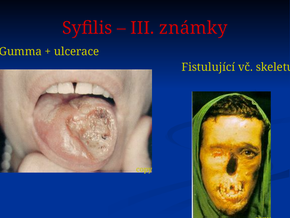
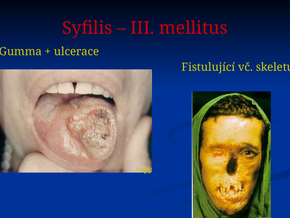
známky: známky -> mellitus
